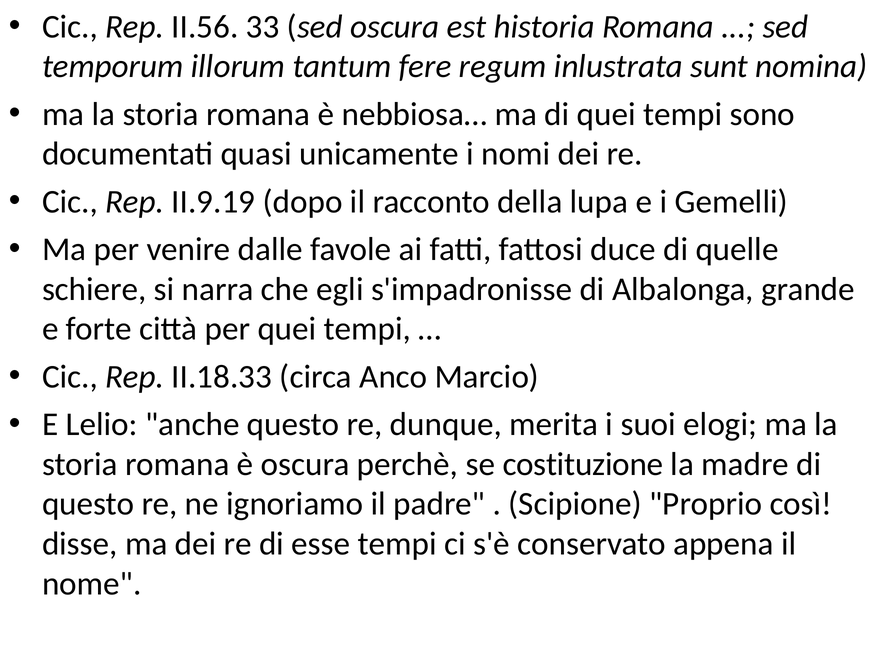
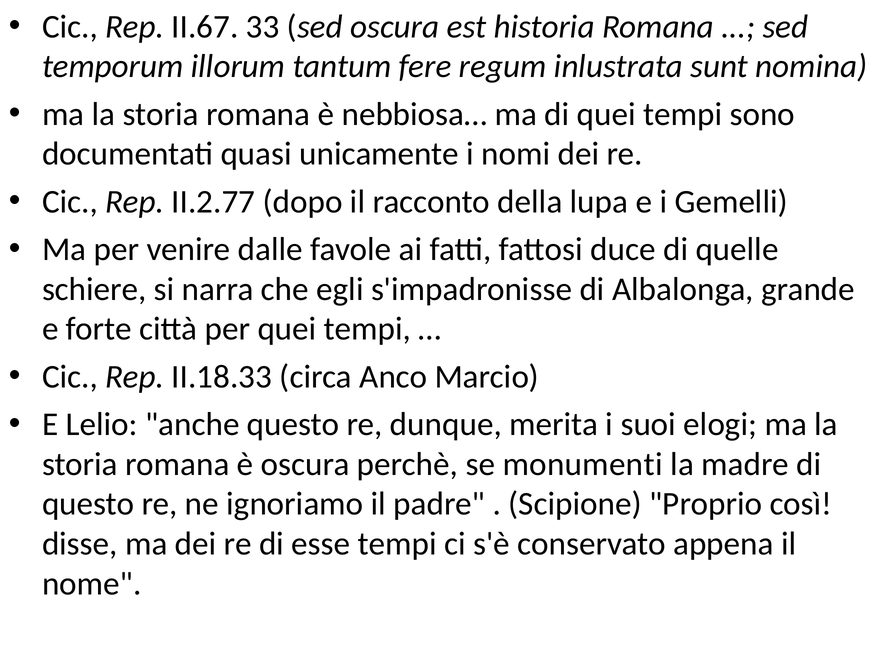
II.56: II.56 -> II.67
II.9.19: II.9.19 -> II.2.77
costituzione: costituzione -> monumenti
